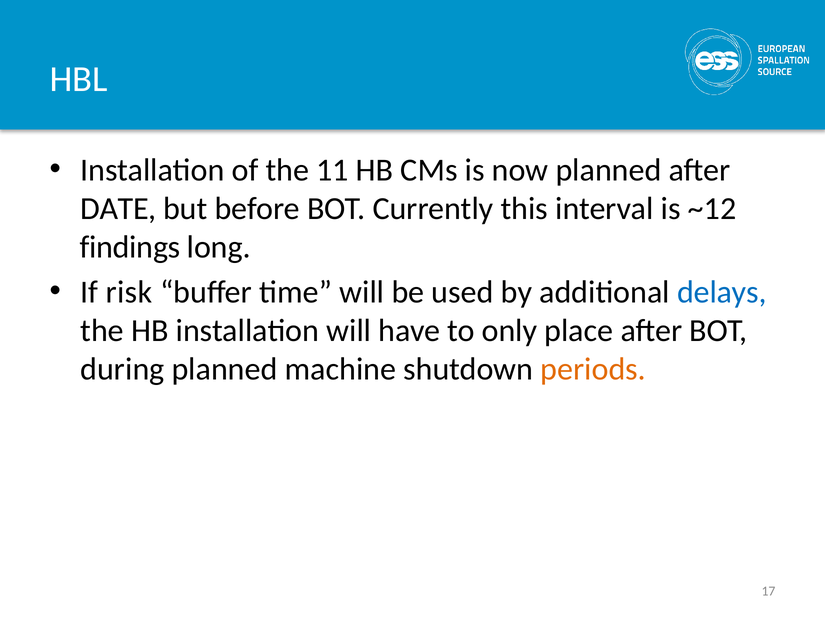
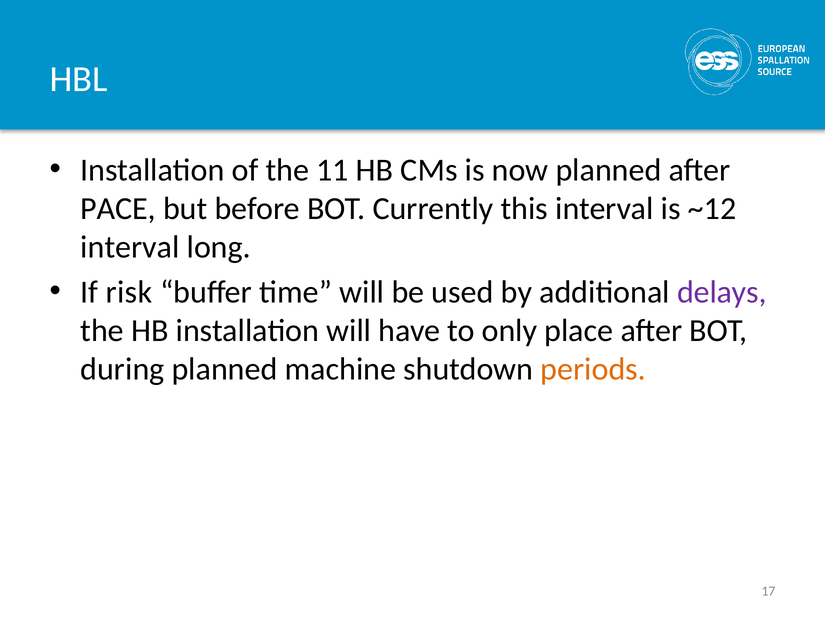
DATE: DATE -> PACE
findings at (130, 247): findings -> interval
delays colour: blue -> purple
